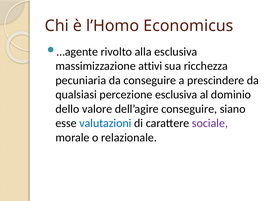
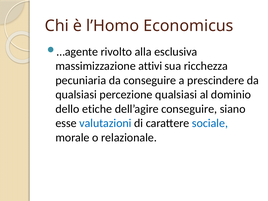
percezione esclusiva: esclusiva -> qualsiasi
valore: valore -> etiche
sociale colour: purple -> blue
